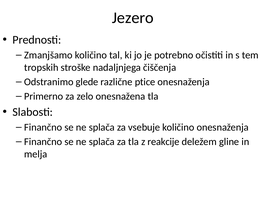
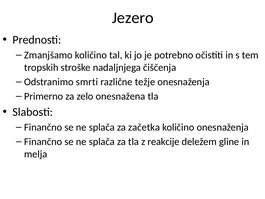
glede: glede -> smrti
ptice: ptice -> težje
vsebuje: vsebuje -> začetka
